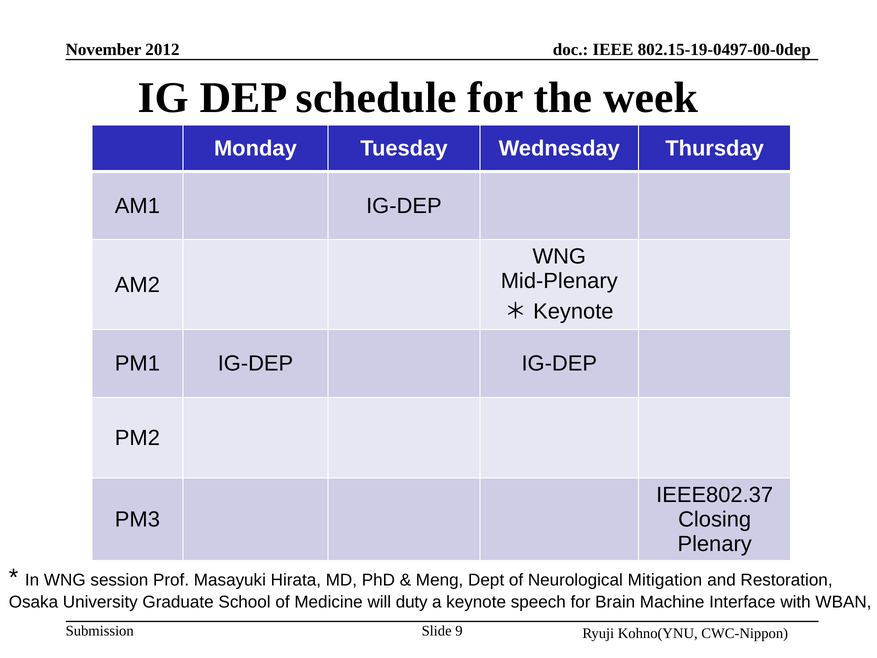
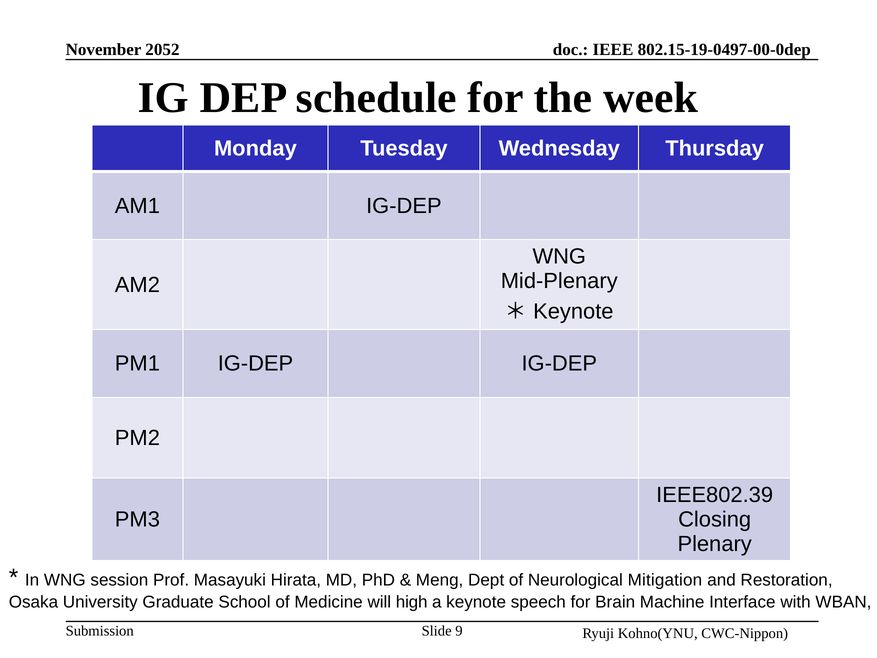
2012: 2012 -> 2052
IEEE802.37: IEEE802.37 -> IEEE802.39
duty: duty -> high
